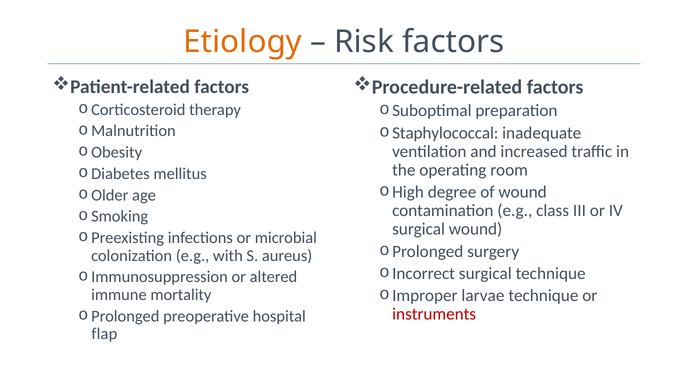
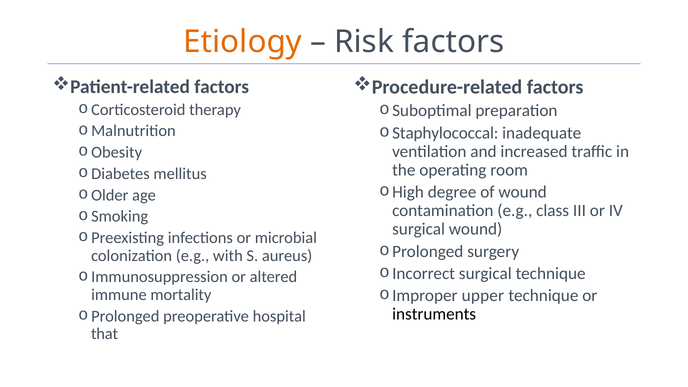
larvae: larvae -> upper
instruments colour: red -> black
flap: flap -> that
